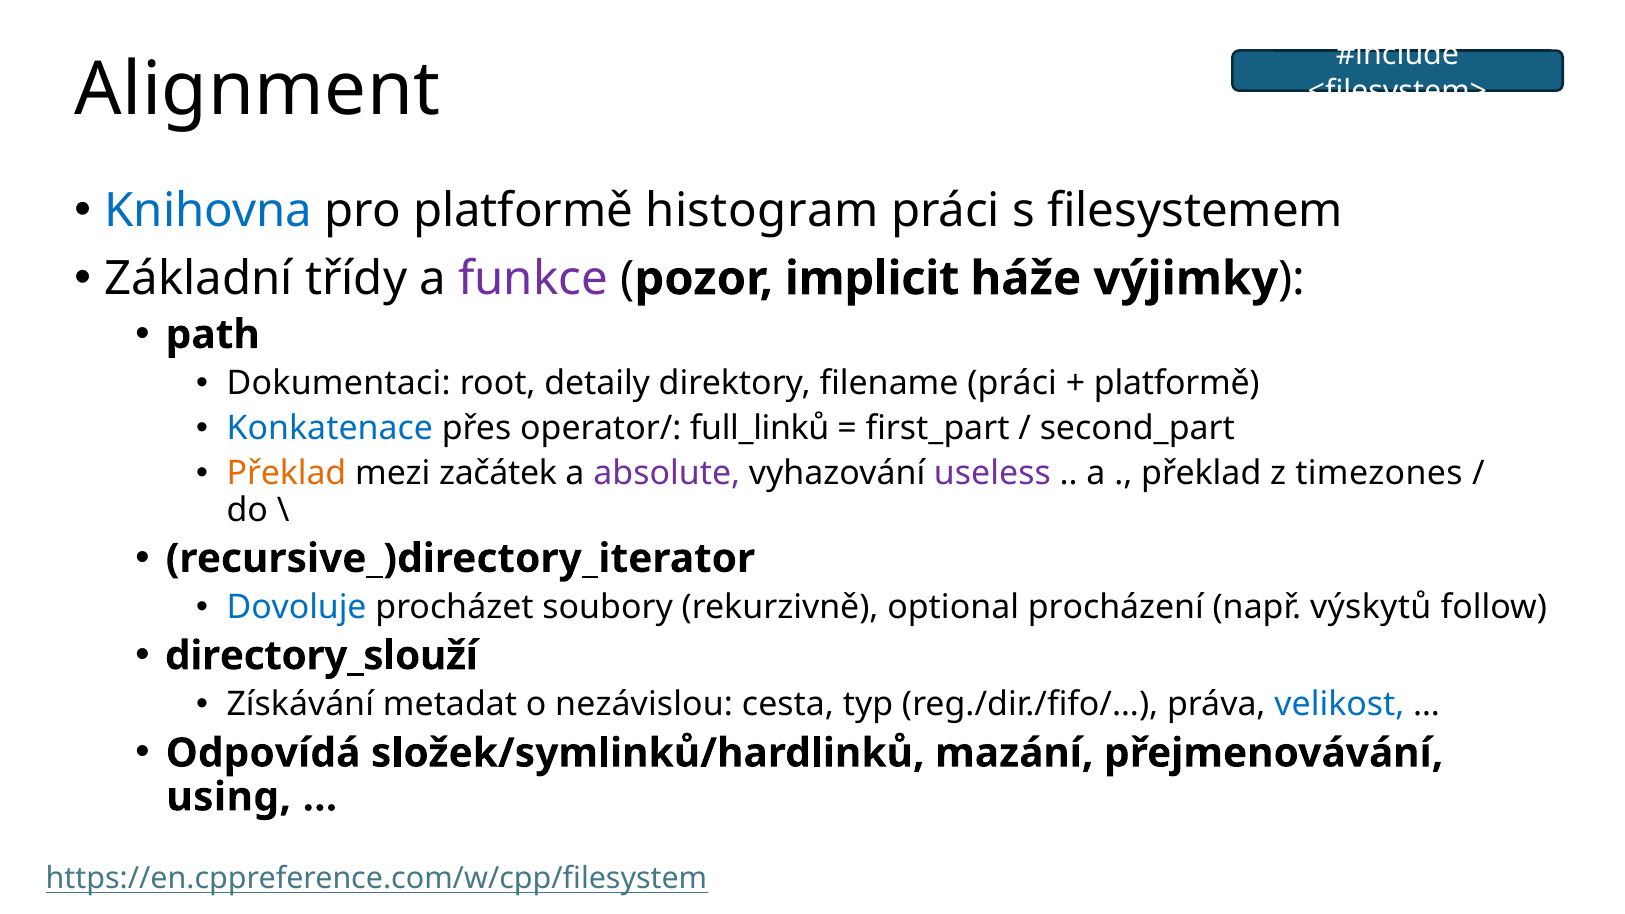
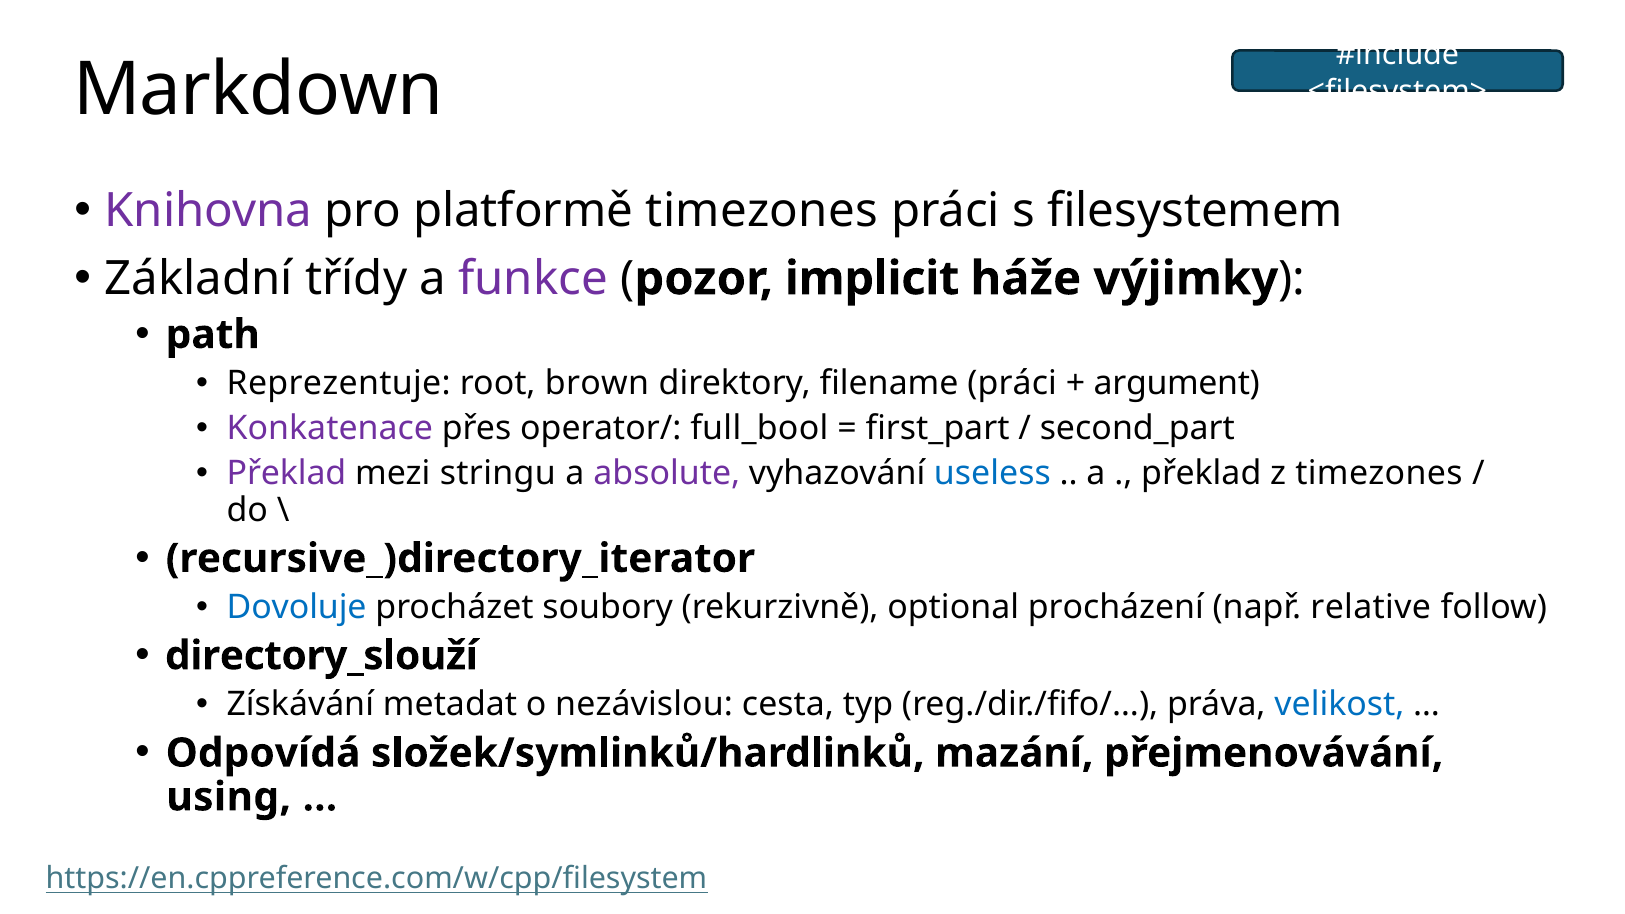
Alignment: Alignment -> Markdown
Knihovna colour: blue -> purple
platformě histogram: histogram -> timezones
Dokumentaci: Dokumentaci -> Reprezentuje
detaily: detaily -> brown
platformě at (1177, 383): platformě -> argument
Konkatenace colour: blue -> purple
full_linků: full_linků -> full_bool
Překlad at (286, 473) colour: orange -> purple
začátek: začátek -> stringu
useless colour: purple -> blue
výskytů: výskytů -> relative
